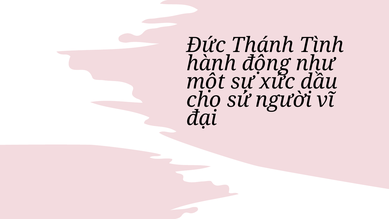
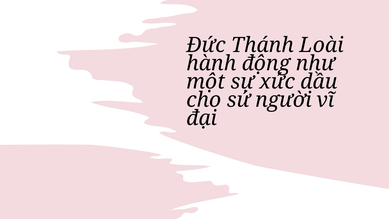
Tình: Tình -> Loài
